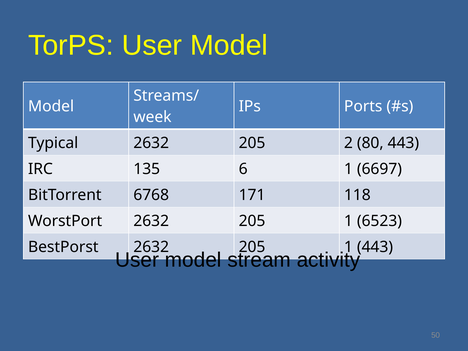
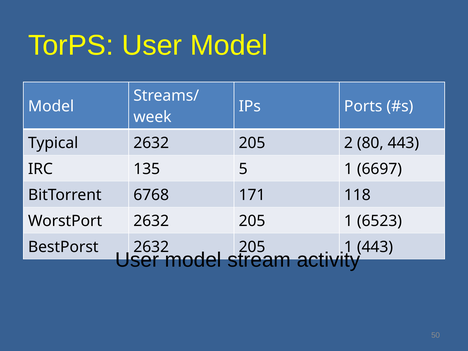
6: 6 -> 5
